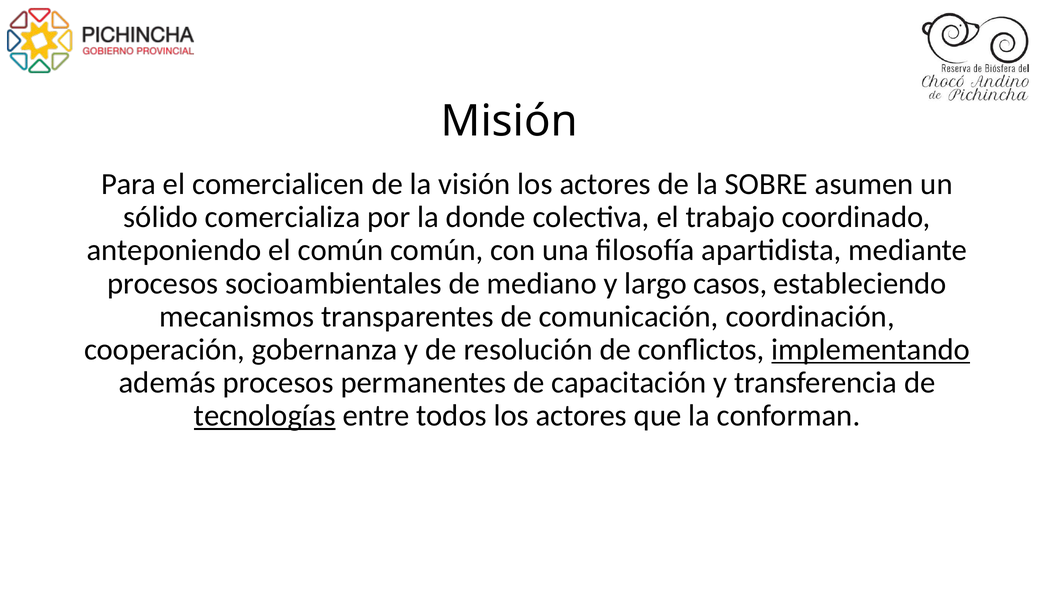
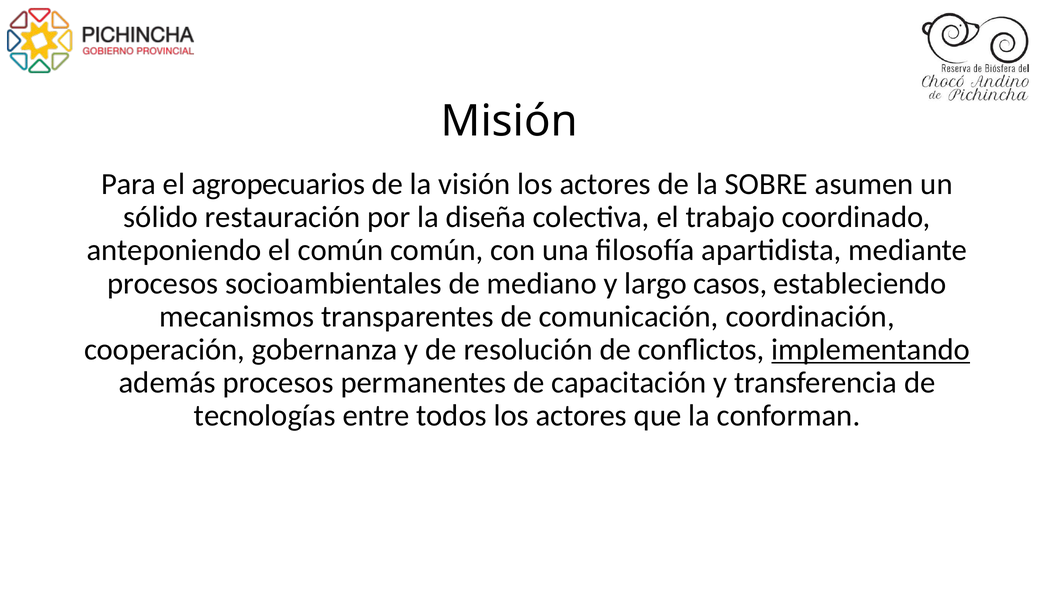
comercialicen: comercialicen -> agropecuarios
comercializa: comercializa -> restauración
donde: donde -> diseña
tecnologías underline: present -> none
